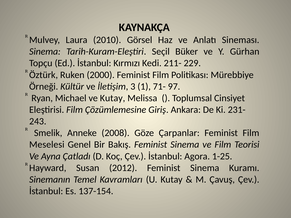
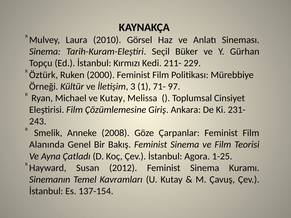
Meselesi: Meselesi -> Alanında
